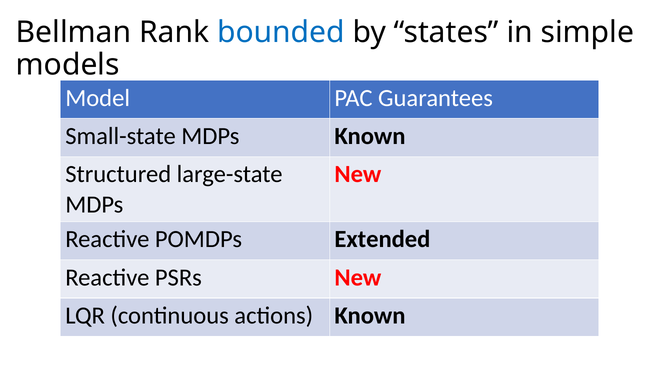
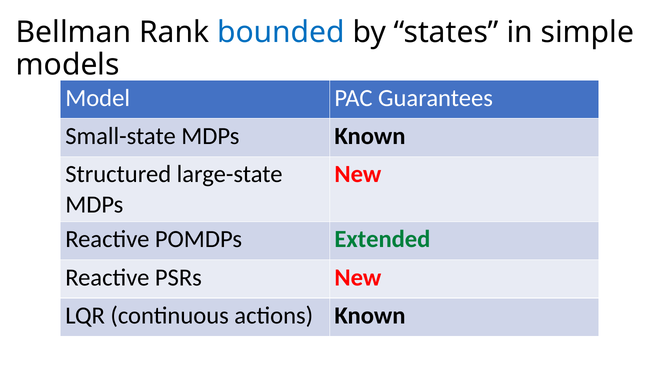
Extended colour: black -> green
